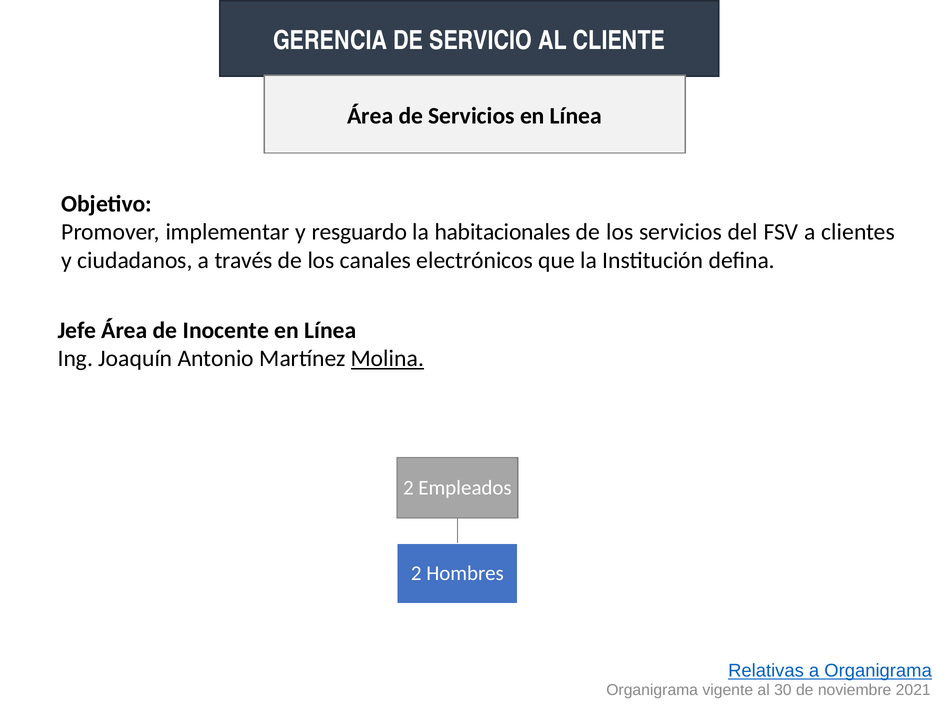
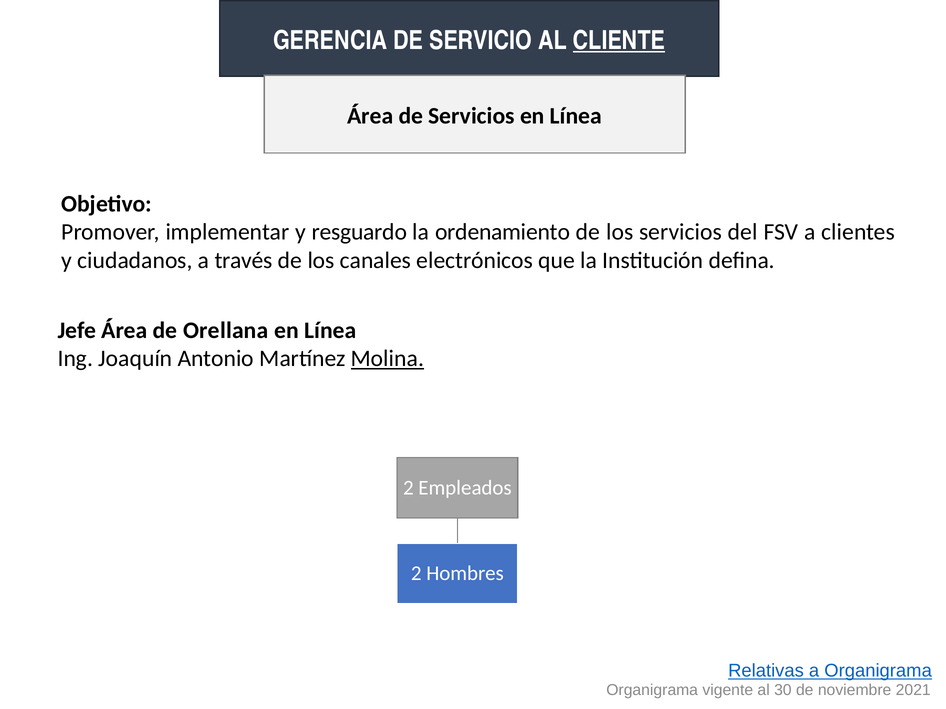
CLIENTE underline: none -> present
habitacionales: habitacionales -> ordenamiento
Inocente: Inocente -> Orellana
